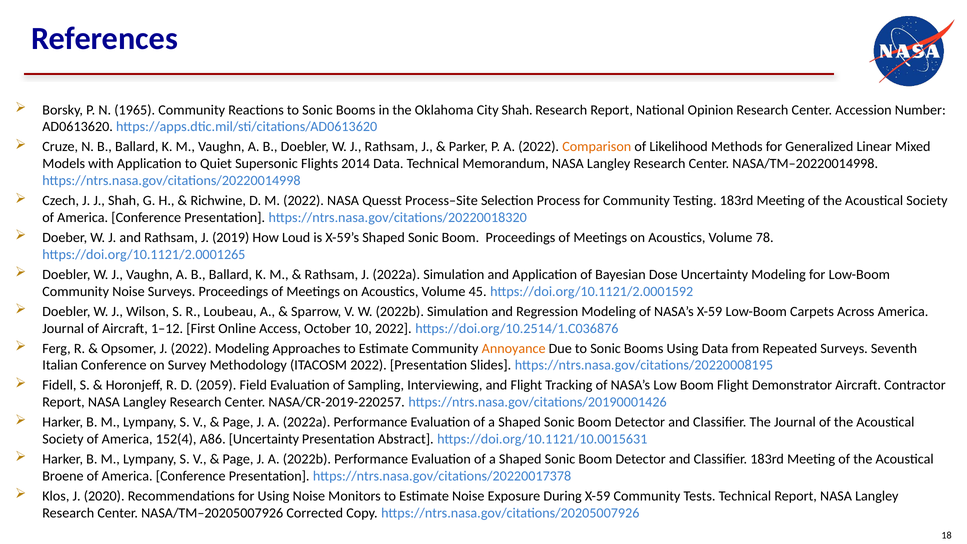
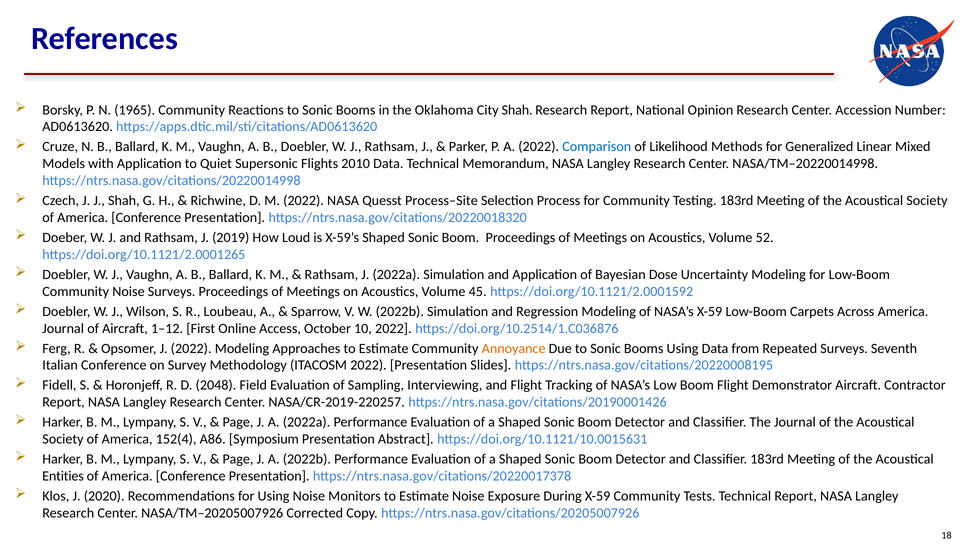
Comparison colour: orange -> blue
2014: 2014 -> 2010
78: 78 -> 52
2059: 2059 -> 2048
A86 Uncertainty: Uncertainty -> Symposium
Broene: Broene -> Entities
